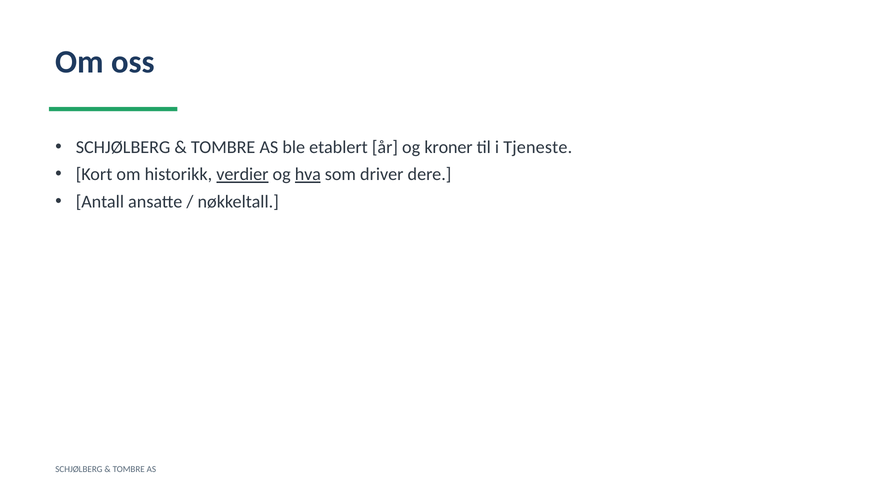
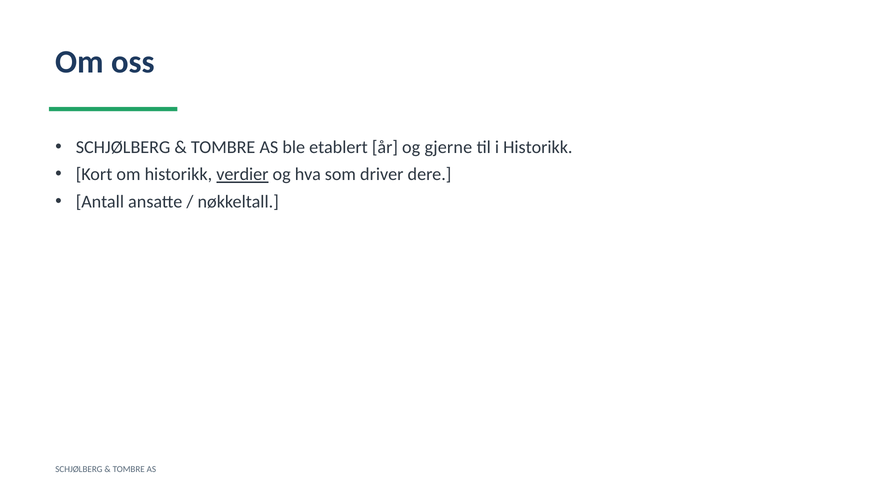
kroner: kroner -> gjerne
i Tjeneste: Tjeneste -> Historikk
hva underline: present -> none
